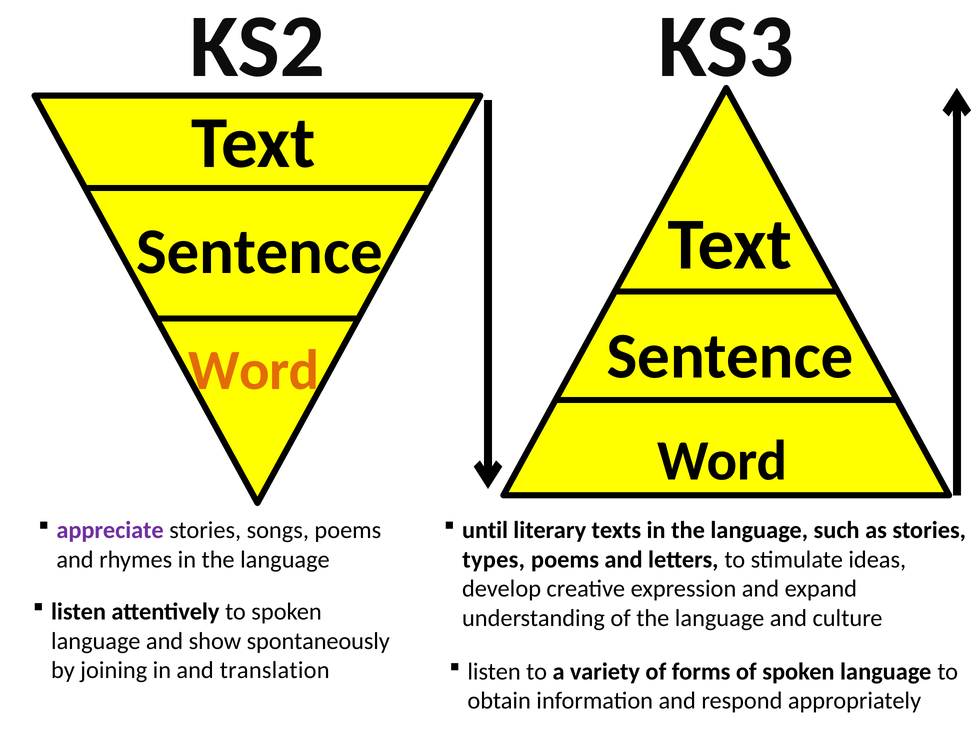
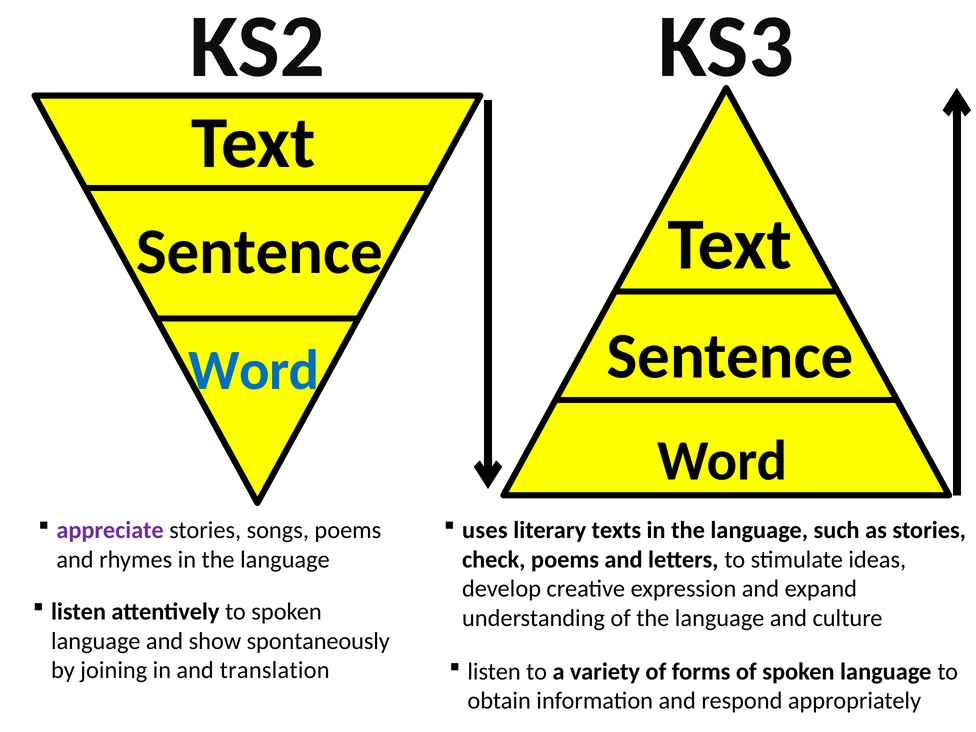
Word at (254, 370) colour: orange -> blue
until: until -> uses
types: types -> check
